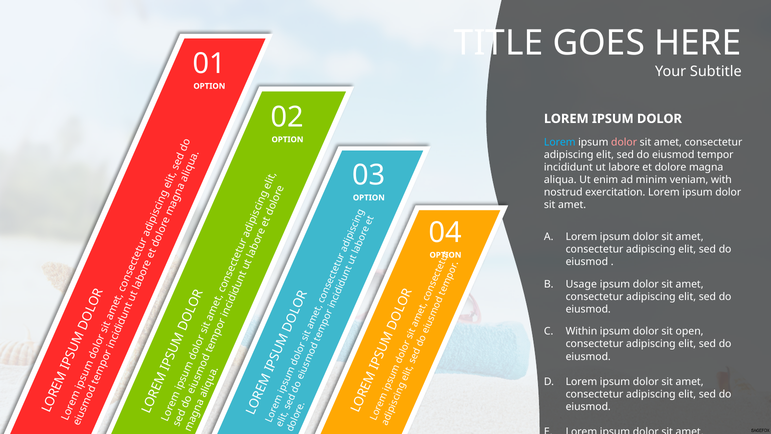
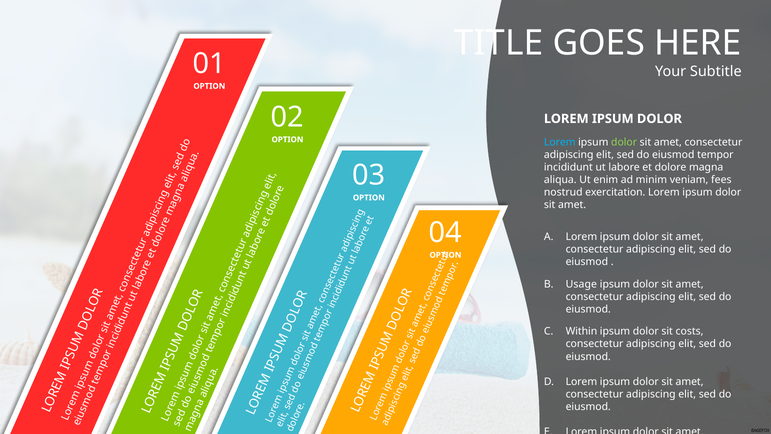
dolor at (624, 142) colour: pink -> light green
with: with -> fees
open: open -> costs
